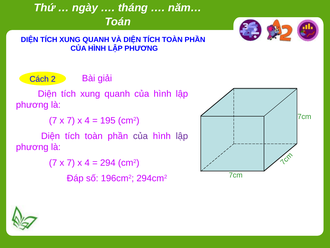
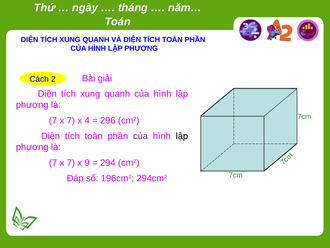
195: 195 -> 296
lập at (182, 136) colour: purple -> black
4 at (87, 162): 4 -> 9
